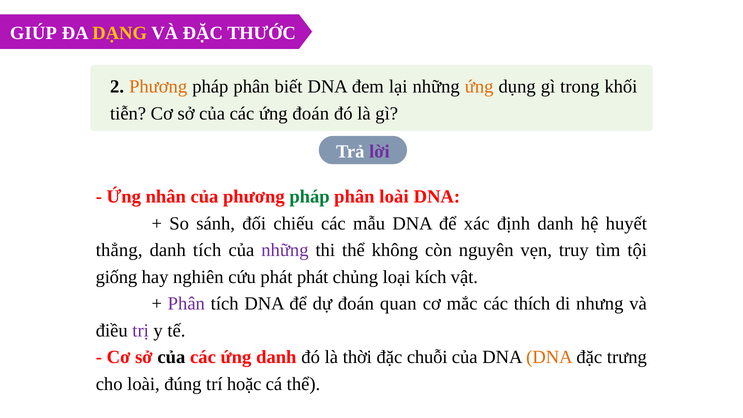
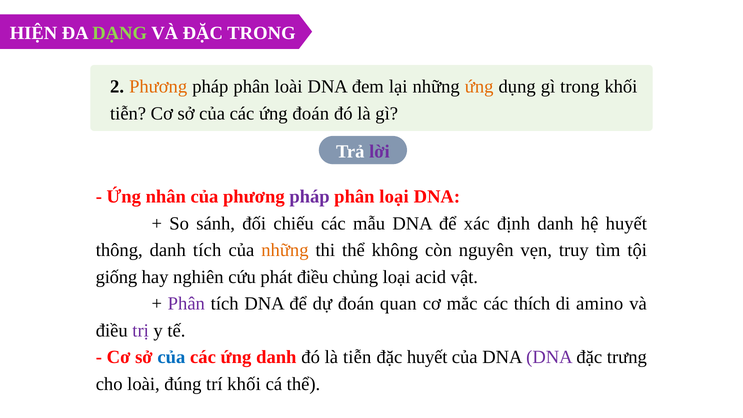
GIÚP: GIÚP -> HIỆN
DẠNG colour: yellow -> light green
ĐẶC THƯỚC: THƯỚC -> TRONG
phân biết: biết -> loài
pháp at (310, 197) colour: green -> purple
phân loài: loài -> loại
thẳng: thẳng -> thông
những at (285, 250) colour: purple -> orange
phát phát: phát -> điều
kích: kích -> acid
nhưng: nhưng -> amino
của at (171, 357) colour: black -> blue
là thời: thời -> tiễn
đặc chuỗi: chuỗi -> huyết
DNA at (549, 357) colour: orange -> purple
trí hoặc: hoặc -> khối
